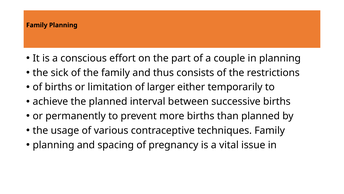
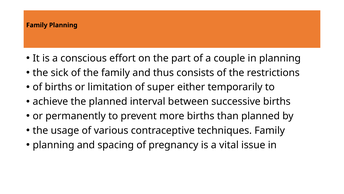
larger: larger -> super
